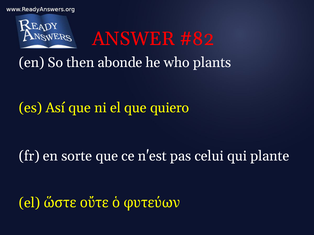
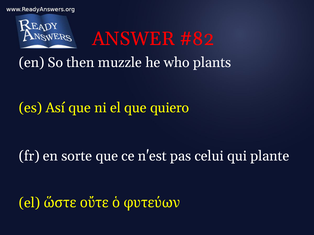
abonde: abonde -> muzzle
